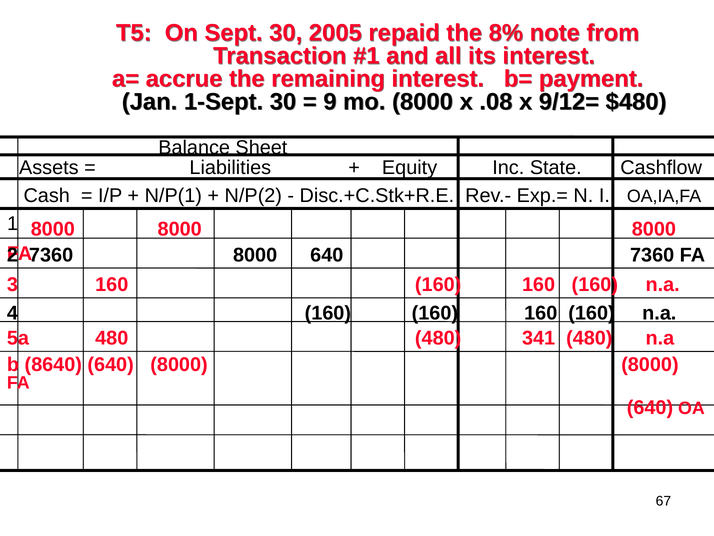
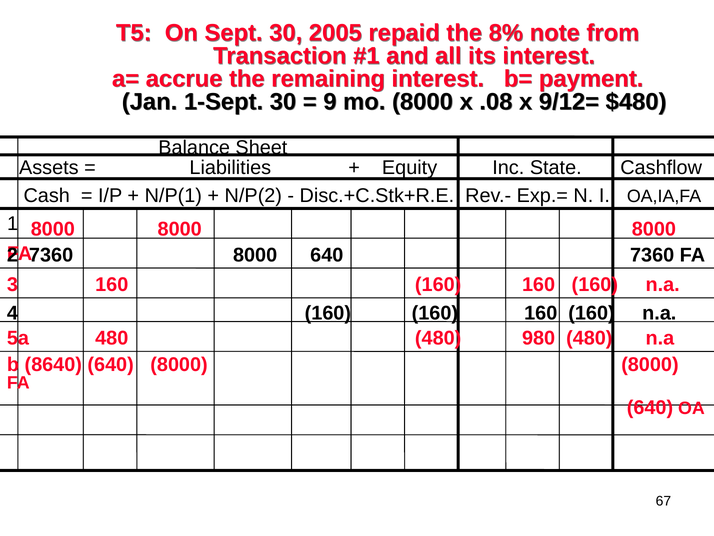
341: 341 -> 980
